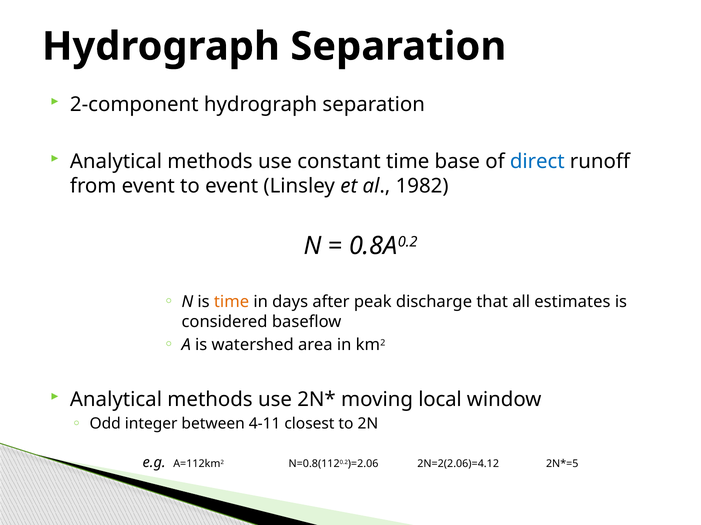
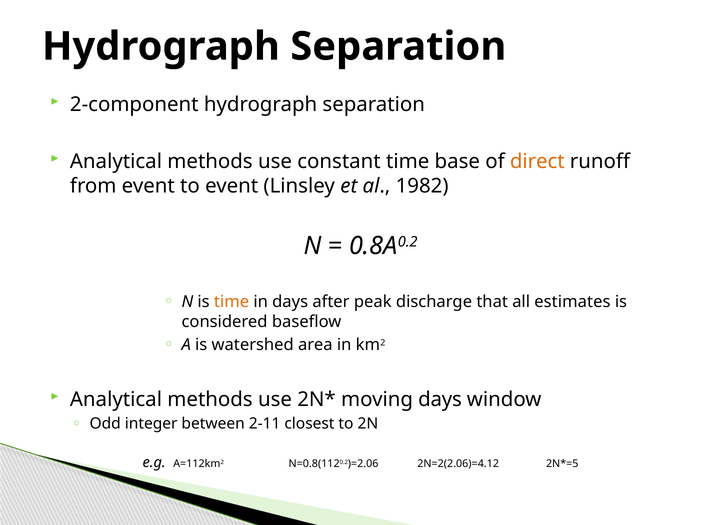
direct colour: blue -> orange
moving local: local -> days
4-11: 4-11 -> 2-11
